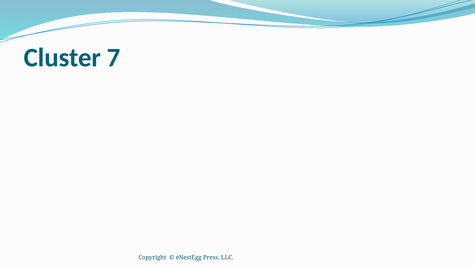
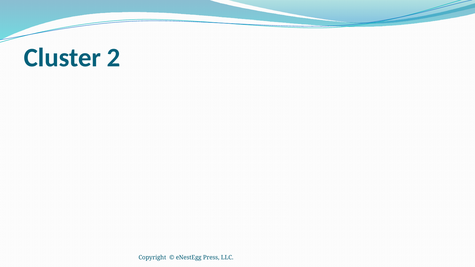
7: 7 -> 2
